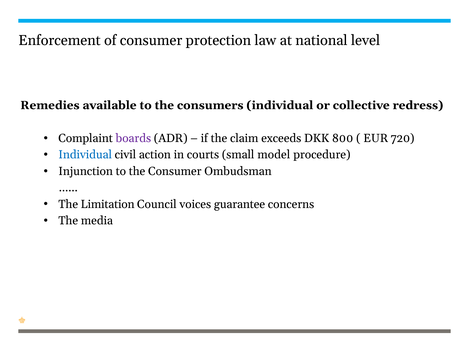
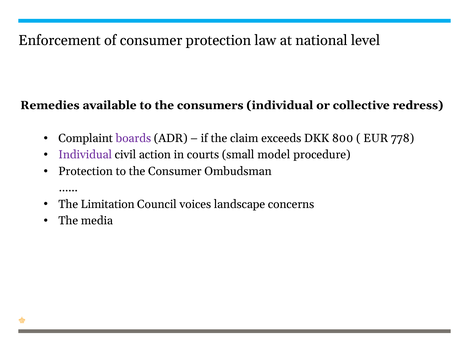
720: 720 -> 778
Individual at (85, 155) colour: blue -> purple
Injunction at (86, 171): Injunction -> Protection
guarantee: guarantee -> landscape
